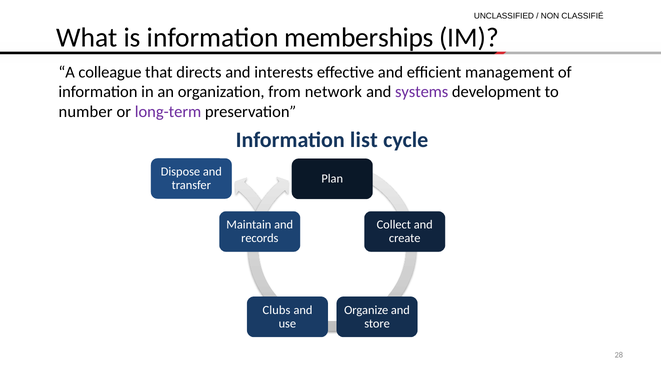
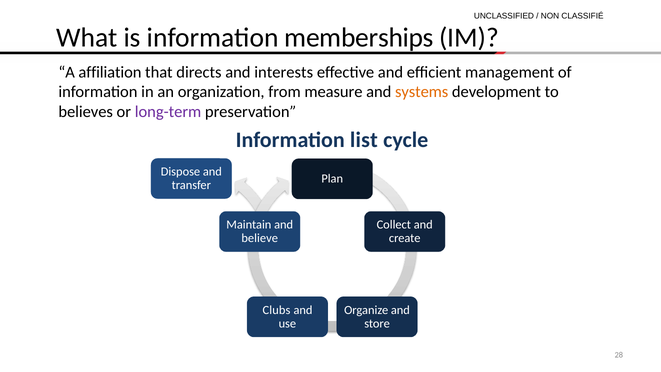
colleague: colleague -> affiliation
network: network -> measure
systems colour: purple -> orange
number: number -> believes
records: records -> believe
